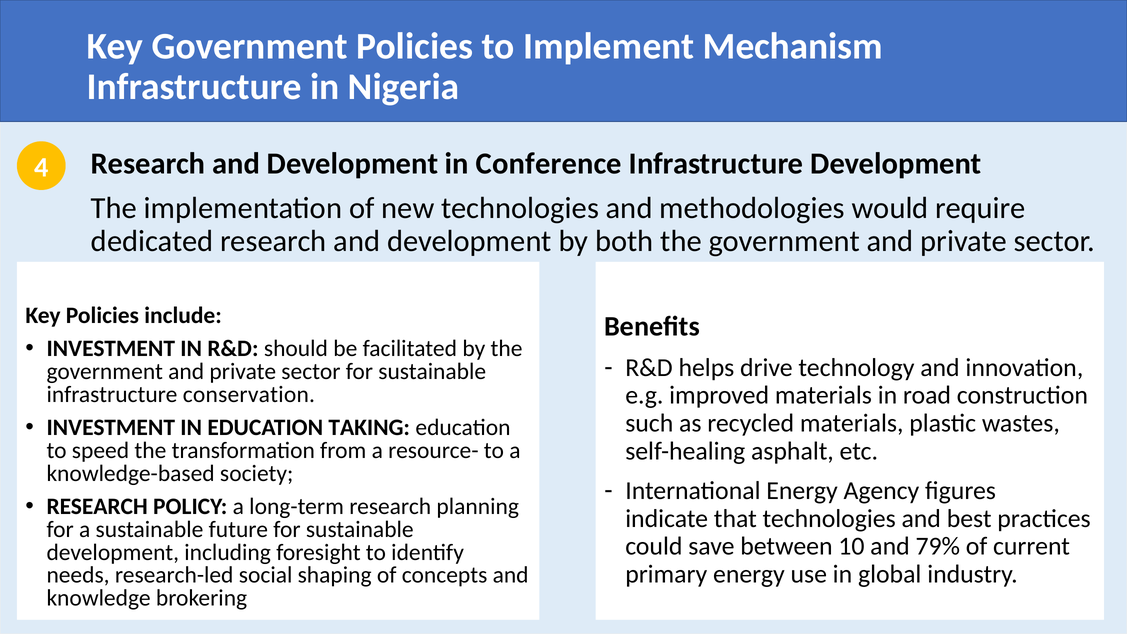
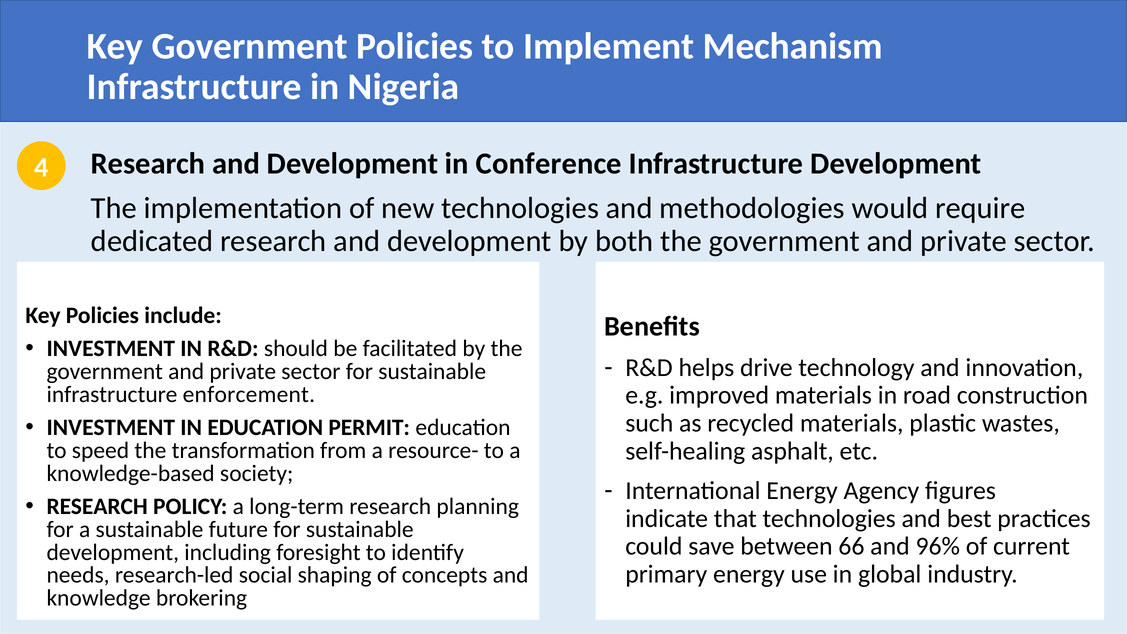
conservation: conservation -> enforcement
TAKING: TAKING -> PERMIT
10: 10 -> 66
79%: 79% -> 96%
